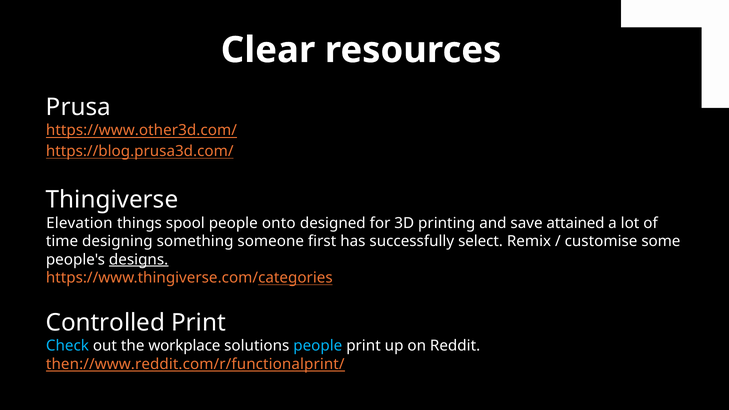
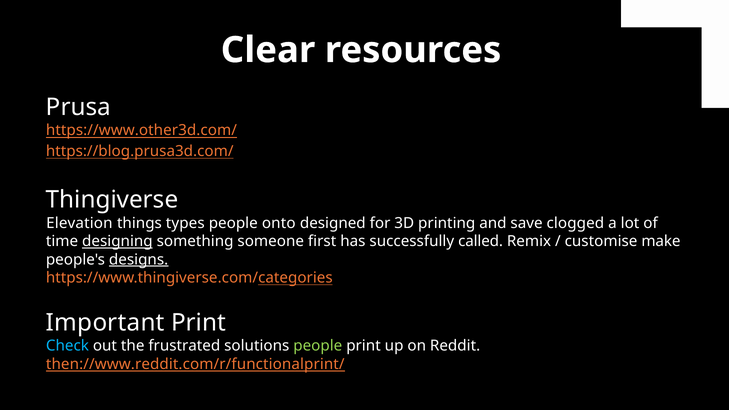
spool: spool -> types
attained: attained -> clogged
designing underline: none -> present
select: select -> called
some: some -> make
Controlled: Controlled -> Important
workplace: workplace -> frustrated
people at (318, 346) colour: light blue -> light green
